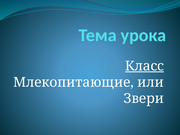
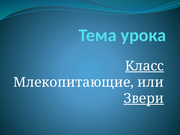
Звери underline: none -> present
